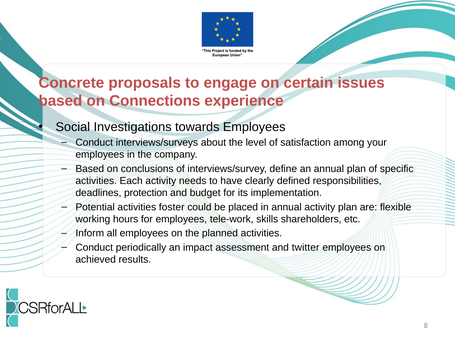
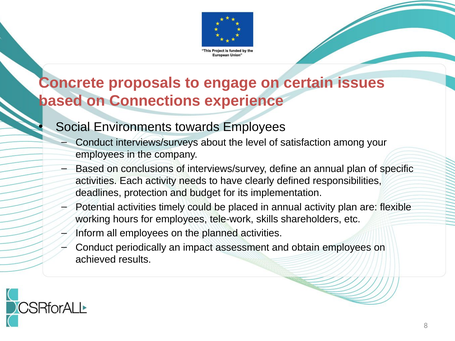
Investigations: Investigations -> Environments
foster: foster -> timely
twitter: twitter -> obtain
